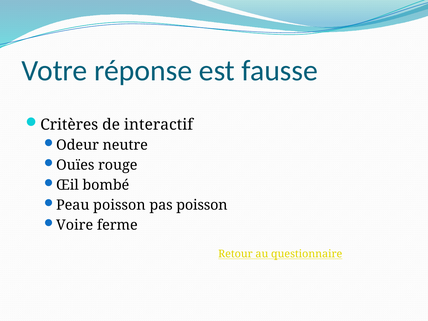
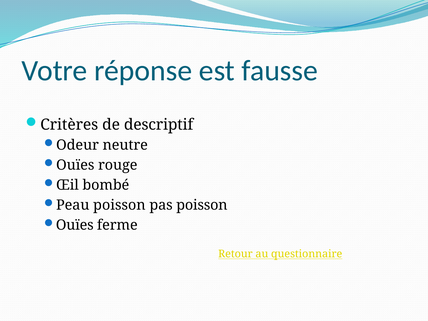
interactif: interactif -> descriptif
Voire at (75, 225): Voire -> Ouïes
